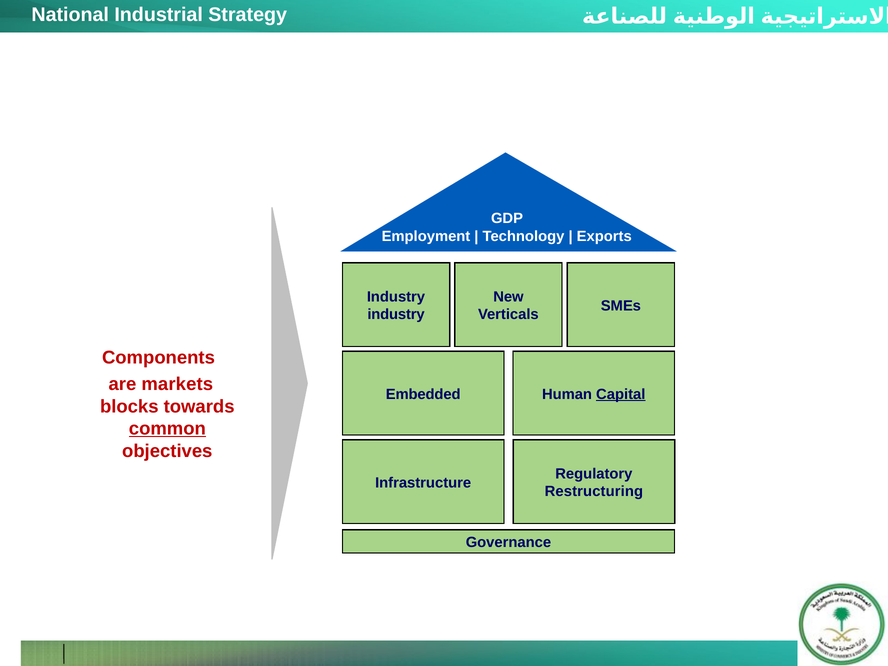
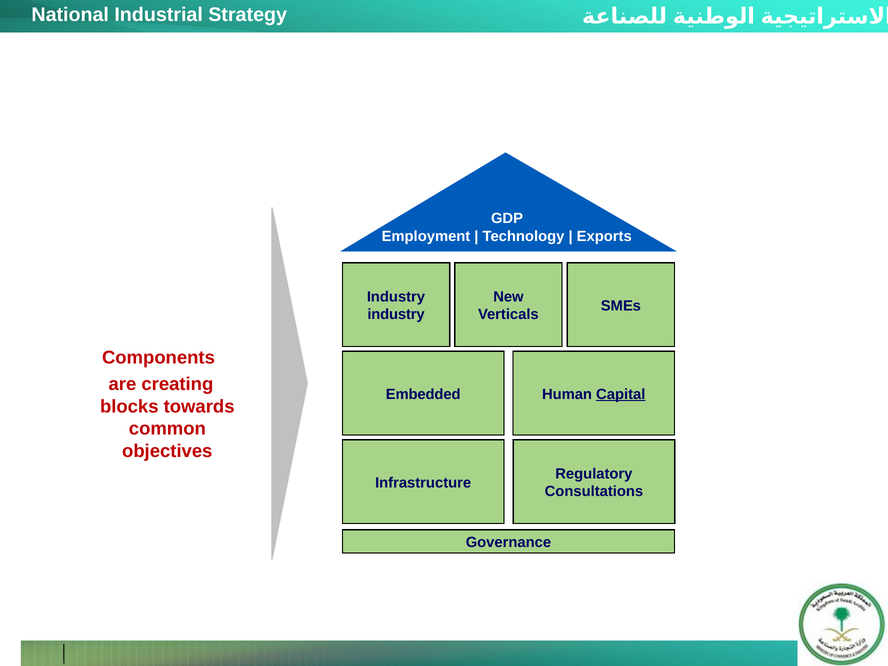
markets: markets -> creating
common underline: present -> none
Restructuring: Restructuring -> Consultations
